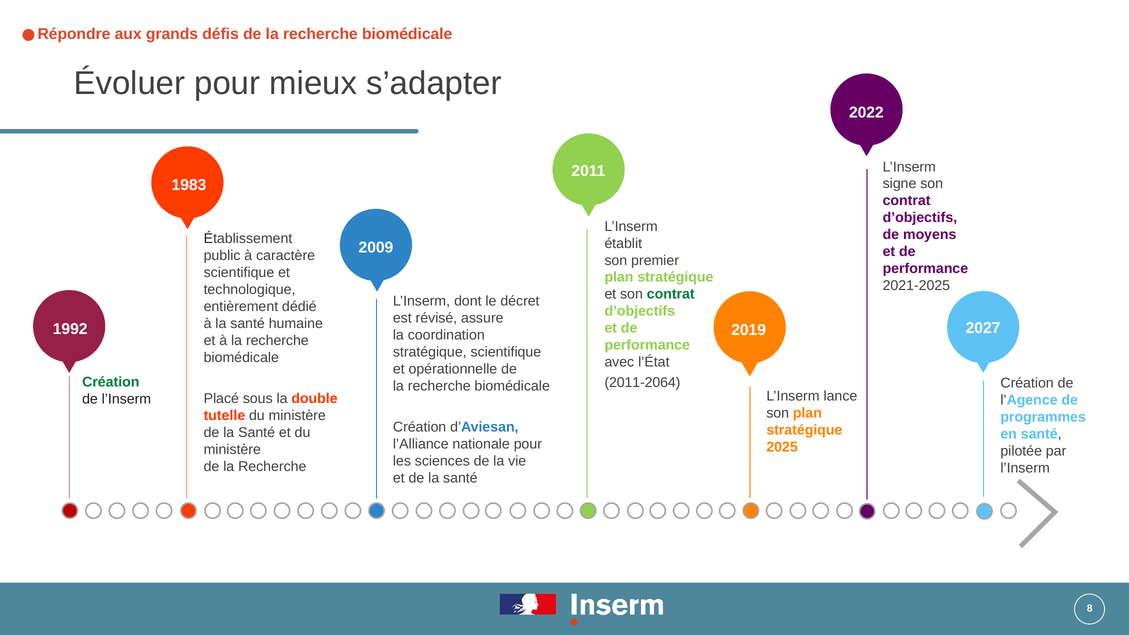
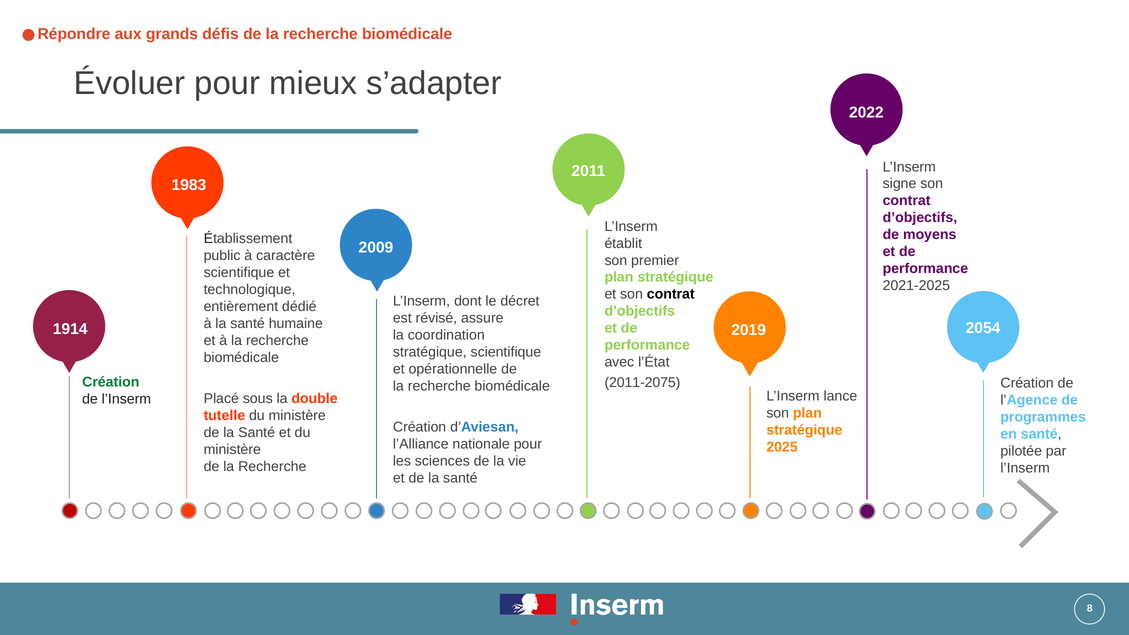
contrat at (671, 294) colour: green -> black
2027: 2027 -> 2054
1992: 1992 -> 1914
2011-2064: 2011-2064 -> 2011-2075
